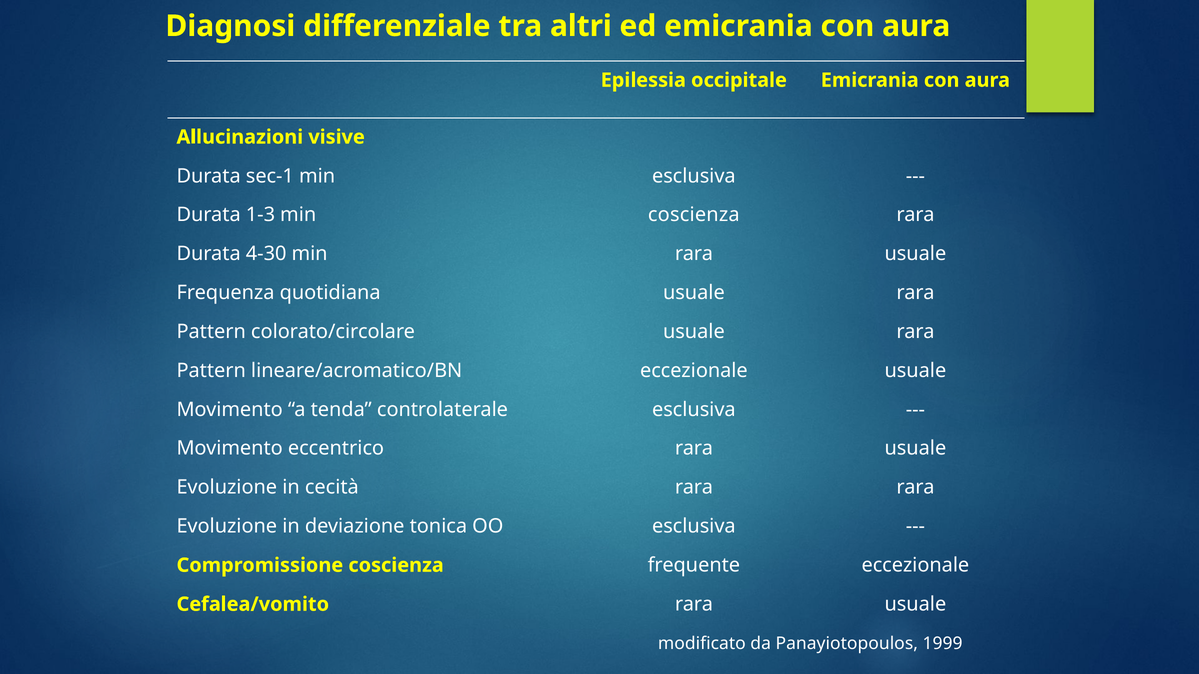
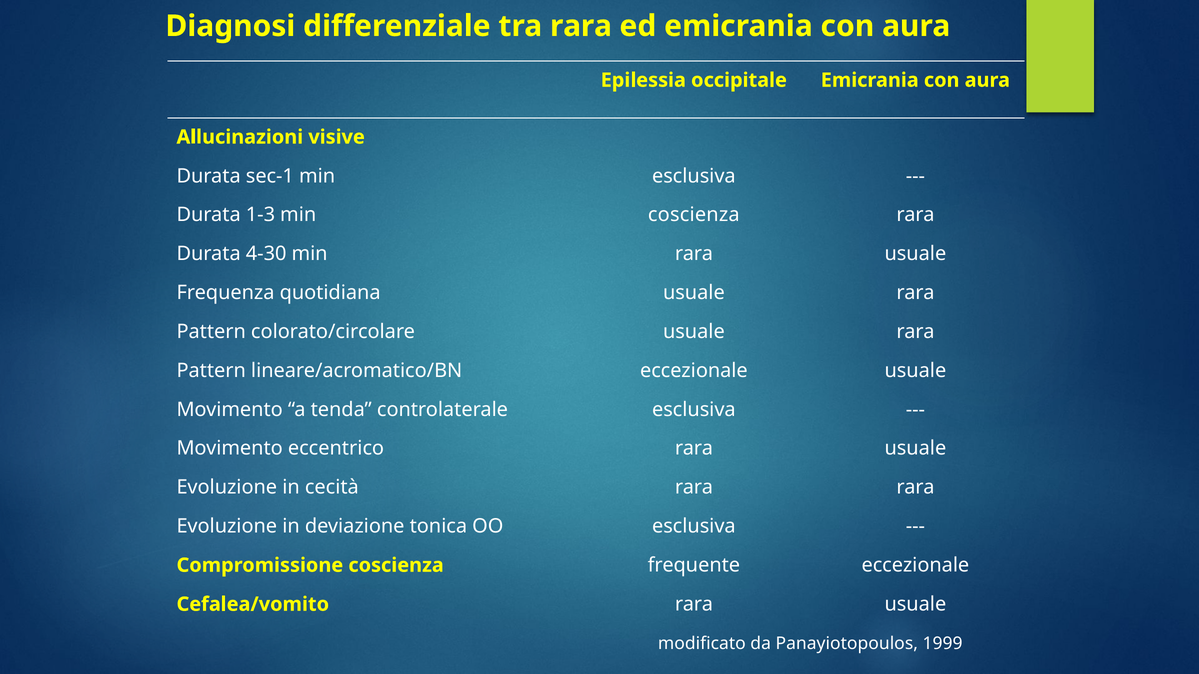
tra altri: altri -> rara
